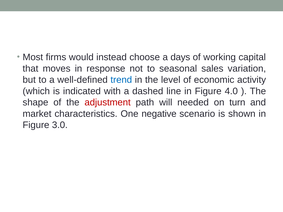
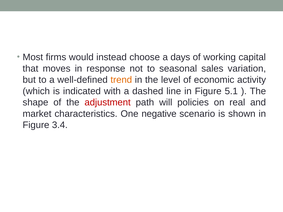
trend colour: blue -> orange
4.0: 4.0 -> 5.1
needed: needed -> policies
turn: turn -> real
3.0: 3.0 -> 3.4
